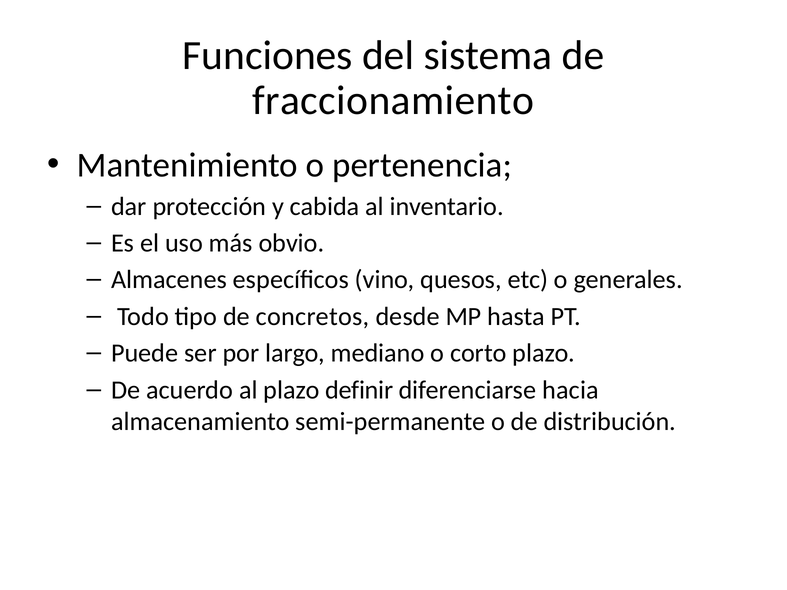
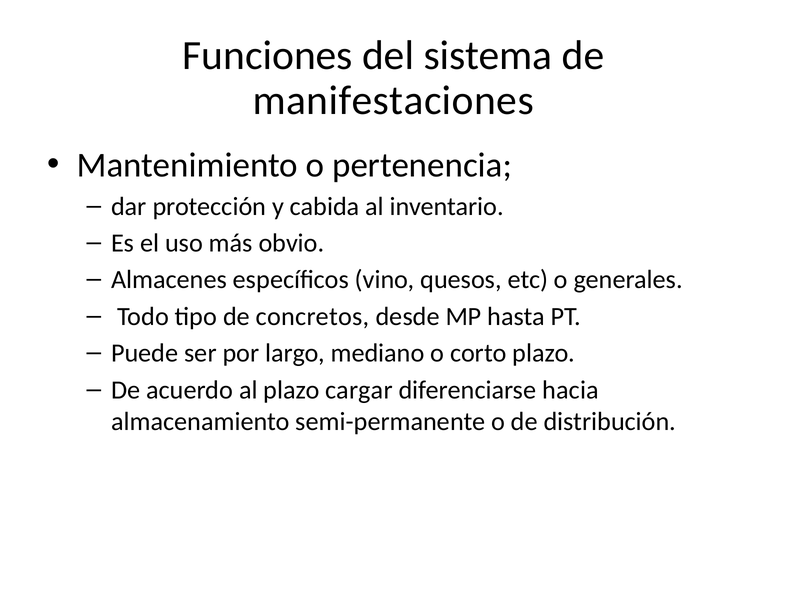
fraccionamiento: fraccionamiento -> manifestaciones
definir: definir -> cargar
